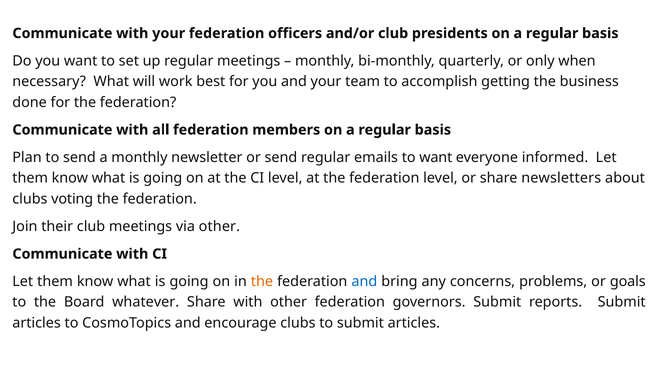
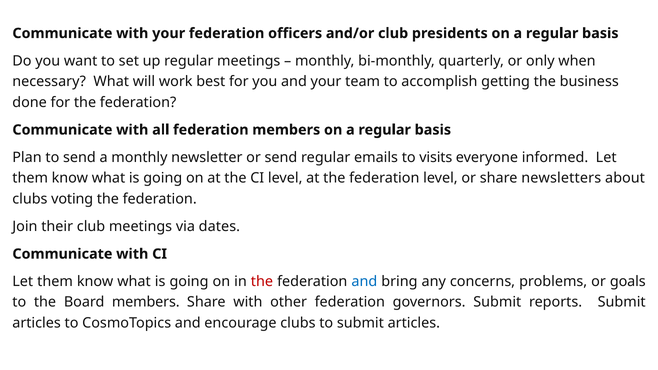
to want: want -> visits
via other: other -> dates
the at (262, 282) colour: orange -> red
Board whatever: whatever -> members
